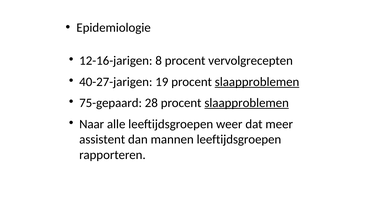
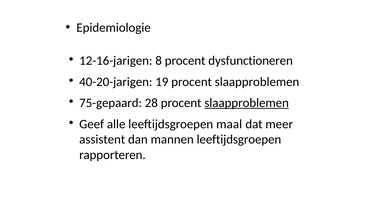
vervolgrecepten: vervolgrecepten -> dysfunctioneren
40-27-jarigen: 40-27-jarigen -> 40-20-jarigen
slaapproblemen at (257, 82) underline: present -> none
Naar: Naar -> Geef
weer: weer -> maal
